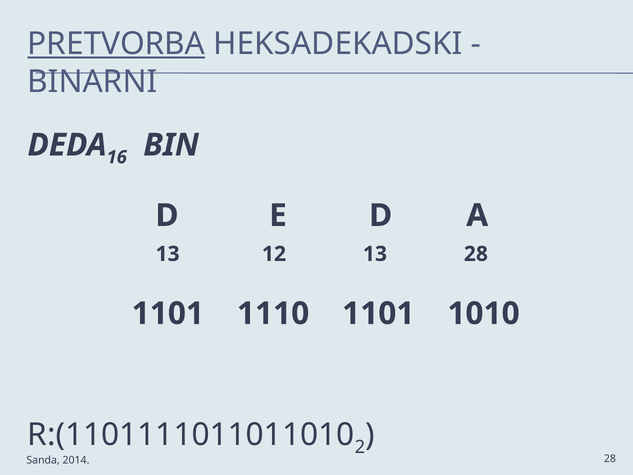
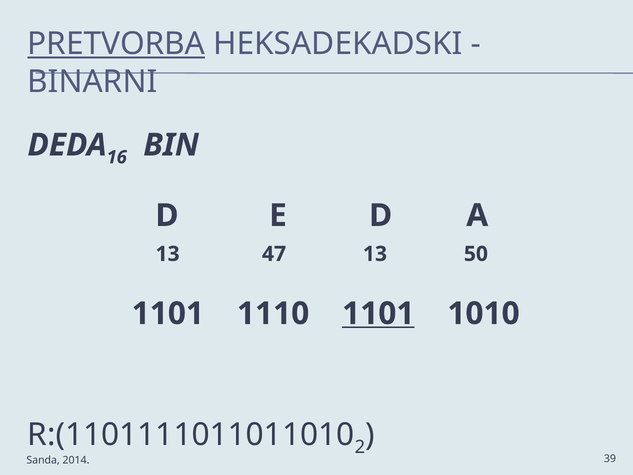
12: 12 -> 47
13 28: 28 -> 50
1101 at (378, 313) underline: none -> present
2014 28: 28 -> 39
